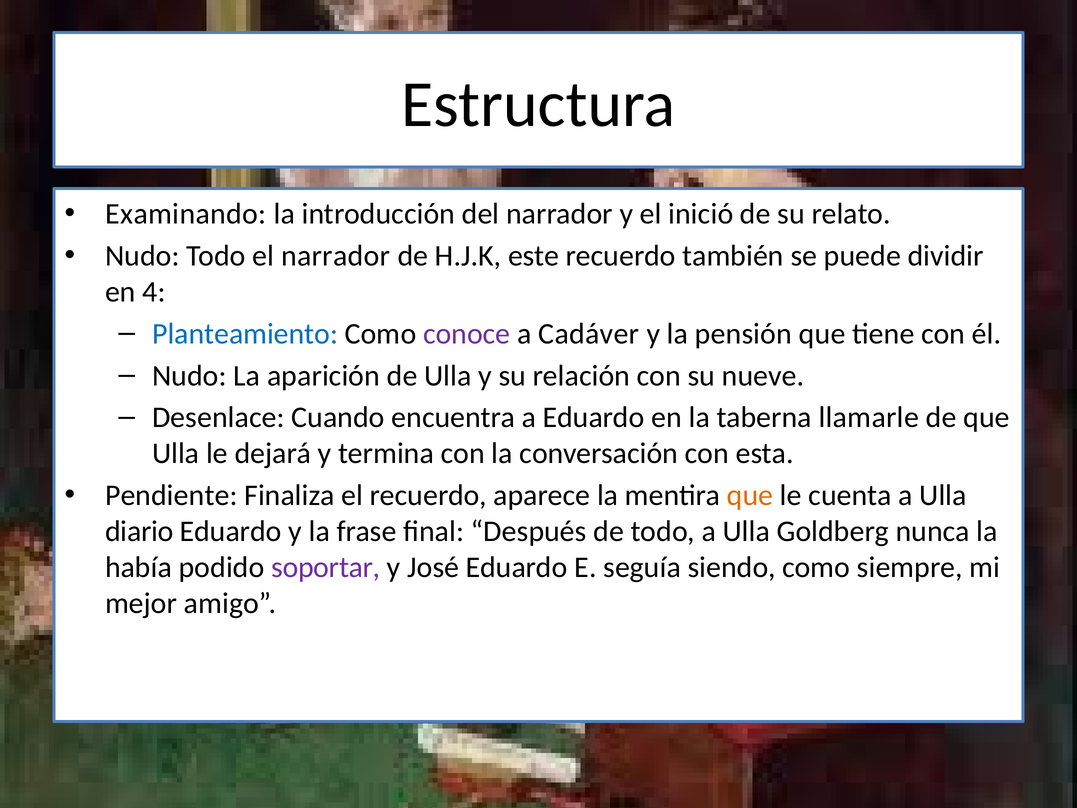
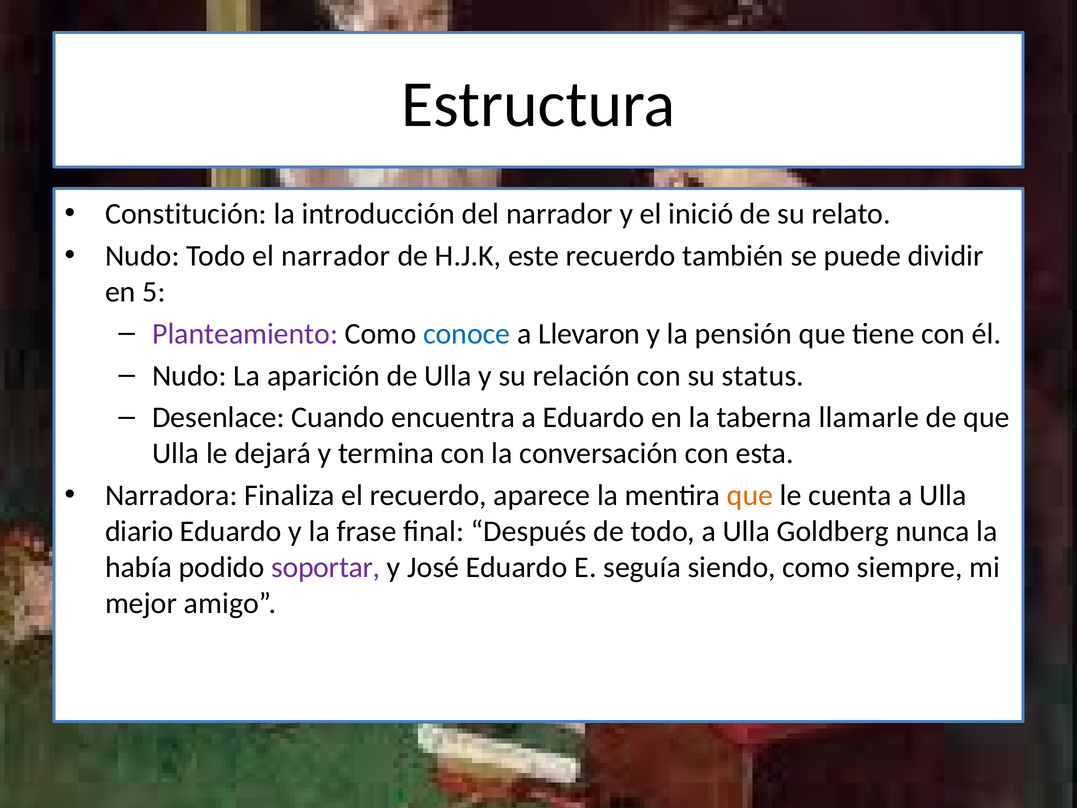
Examinando: Examinando -> Constitución
4: 4 -> 5
Planteamiento colour: blue -> purple
conoce colour: purple -> blue
Cadáver: Cadáver -> Llevaron
nueve: nueve -> status
Pendiente: Pendiente -> Narradora
